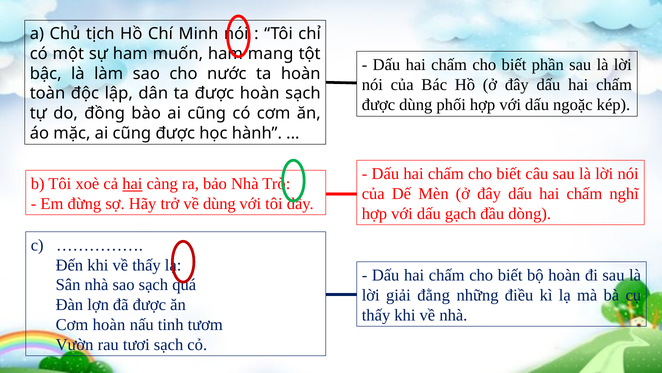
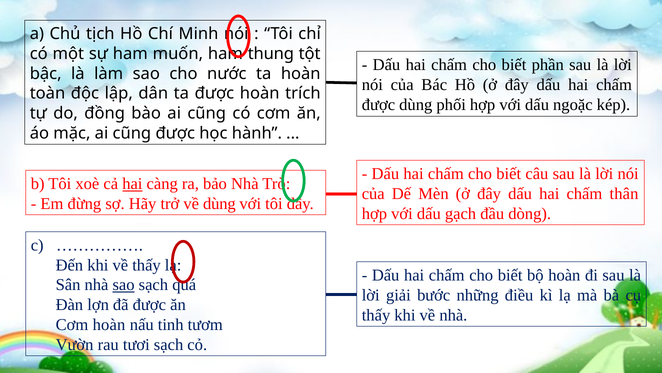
mang: mang -> thung
hoàn sạch: sạch -> trích
nghĩ: nghĩ -> thân
sao at (124, 284) underline: none -> present
đằng: đằng -> bước
